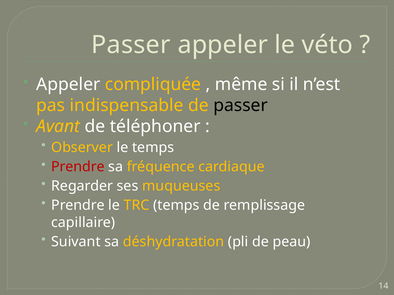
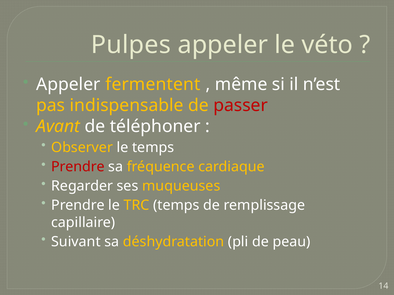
Passer at (131, 45): Passer -> Pulpes
compliquée: compliquée -> fermentent
passer at (241, 106) colour: black -> red
